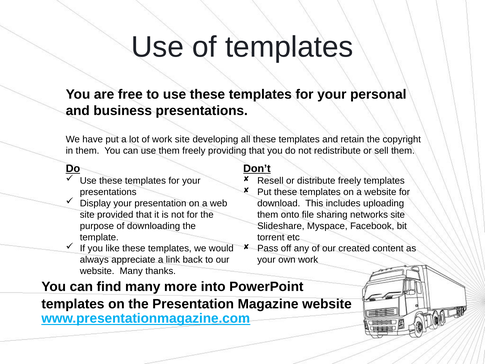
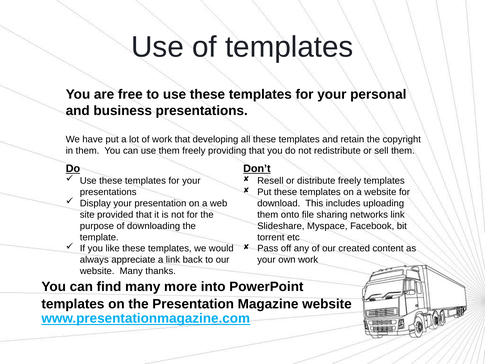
work site: site -> that
networks site: site -> link
